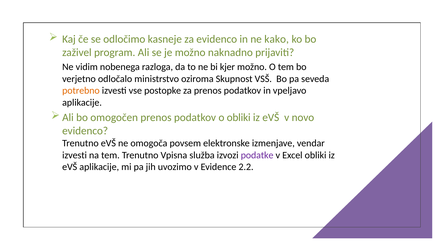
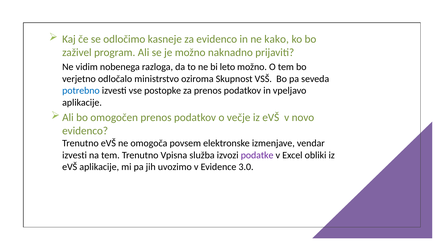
kjer: kjer -> leto
potrebno colour: orange -> blue
o obliki: obliki -> večje
2.2: 2.2 -> 3.0
